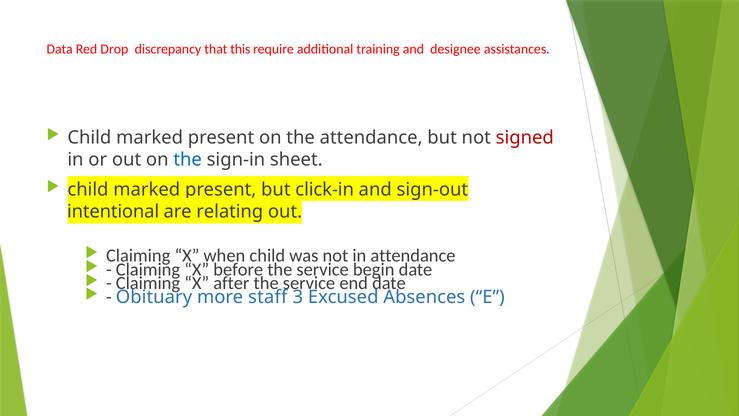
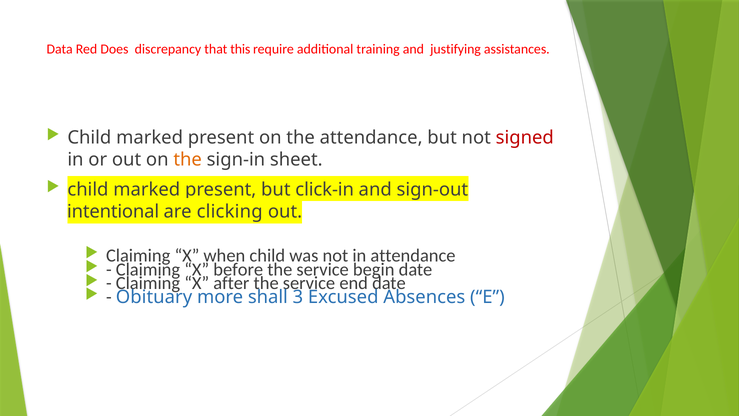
Drop: Drop -> Does
designee: designee -> justifying
the at (188, 160) colour: blue -> orange
relating: relating -> clicking
staff: staff -> shall
